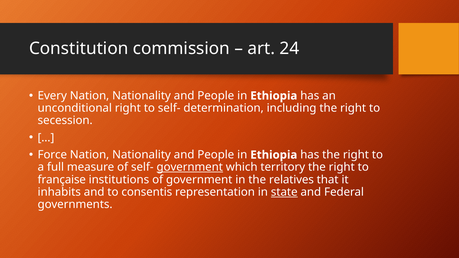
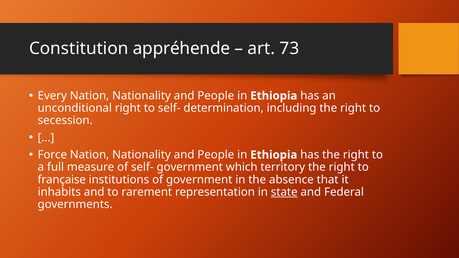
commission: commission -> appréhende
24: 24 -> 73
government at (190, 167) underline: present -> none
relatives: relatives -> absence
consentis: consentis -> rarement
